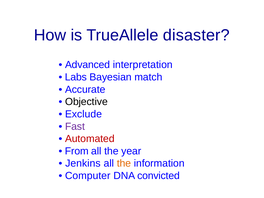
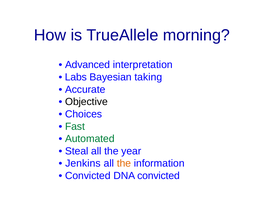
disaster: disaster -> morning
match: match -> taking
Exclude: Exclude -> Choices
Fast colour: purple -> green
Automated colour: red -> green
From: From -> Steal
Computer at (88, 176): Computer -> Convicted
